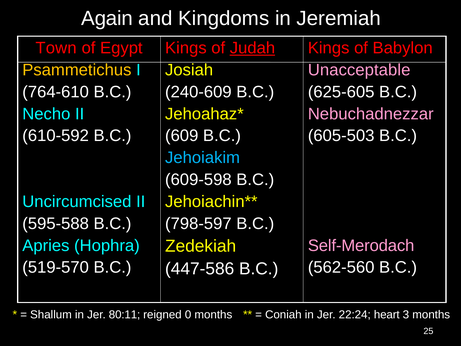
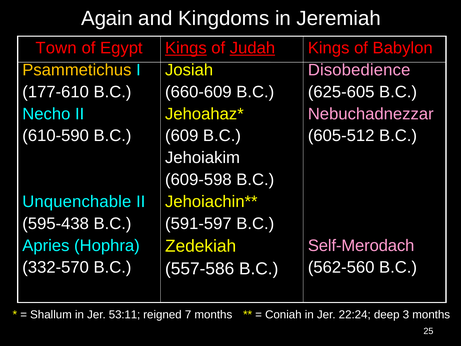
Kings at (186, 48) underline: none -> present
Unacceptable: Unacceptable -> Disobedience
764-610: 764-610 -> 177-610
240-609: 240-609 -> 660-609
610-592: 610-592 -> 610-590
605-503: 605-503 -> 605-512
Jehoiakim colour: light blue -> white
Uncircumcised: Uncircumcised -> Unquenchable
595-588: 595-588 -> 595-438
798-597: 798-597 -> 591-597
519-570: 519-570 -> 332-570
447-586: 447-586 -> 557-586
80:11: 80:11 -> 53:11
0: 0 -> 7
heart: heart -> deep
